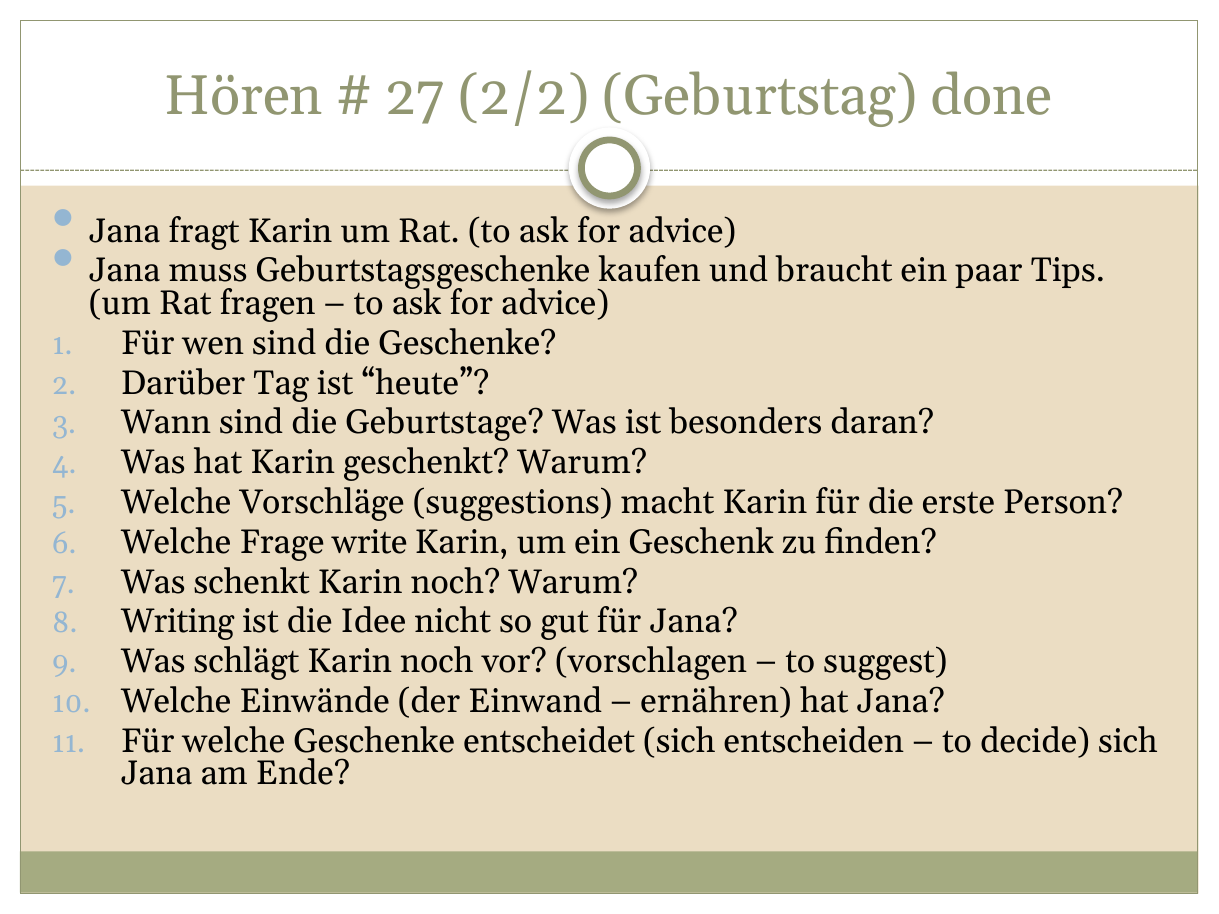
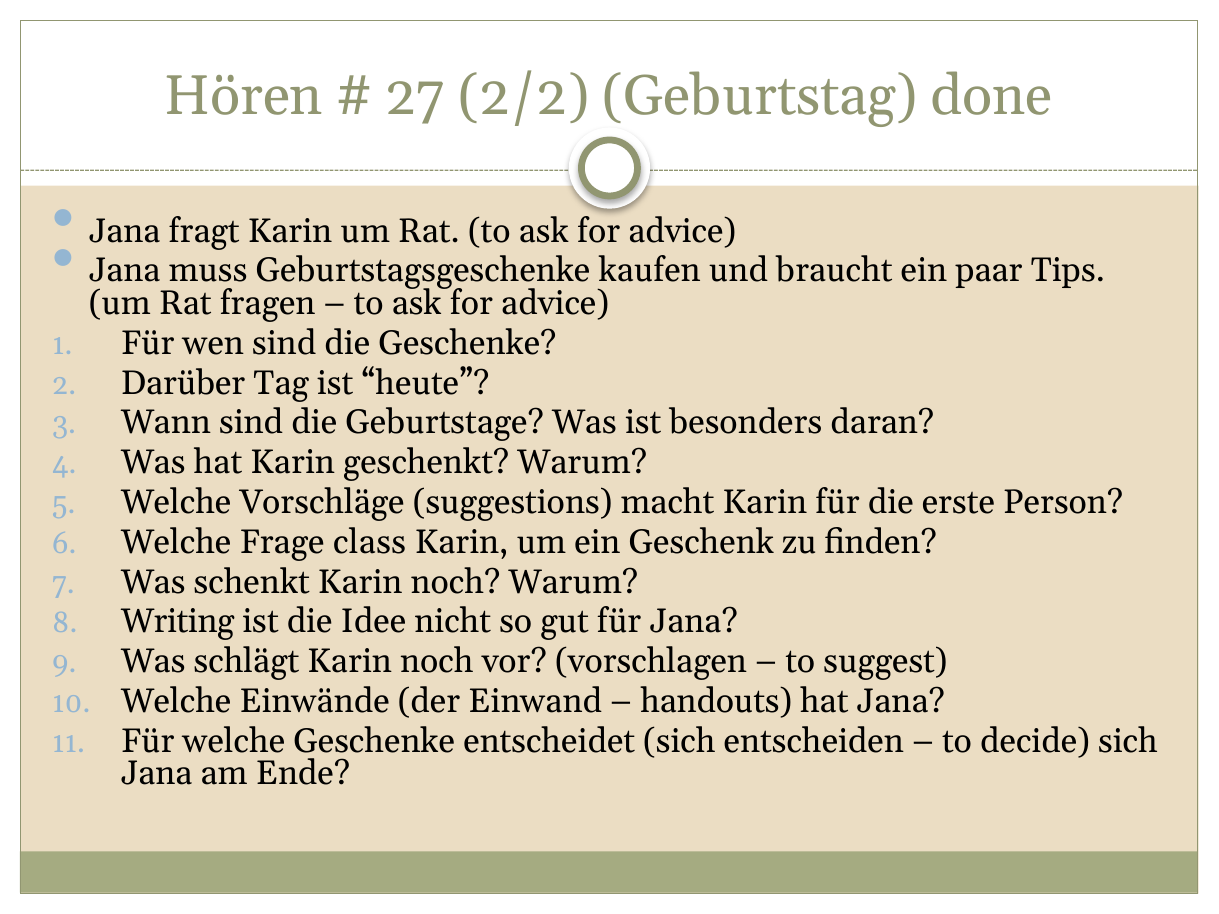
write: write -> class
ernähren: ernähren -> handouts
